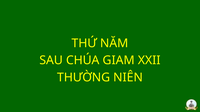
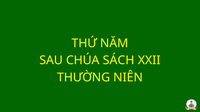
GIAM: GIAM -> SÁCH
